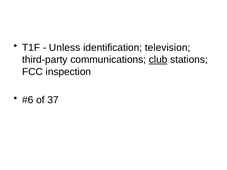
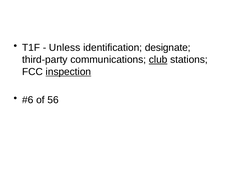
television: television -> designate
inspection underline: none -> present
37: 37 -> 56
